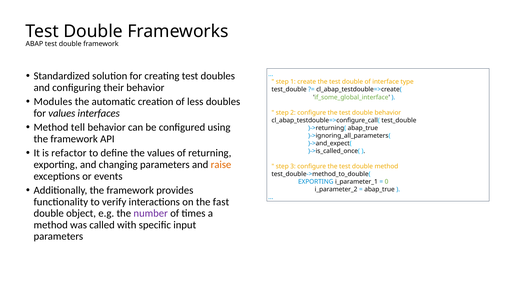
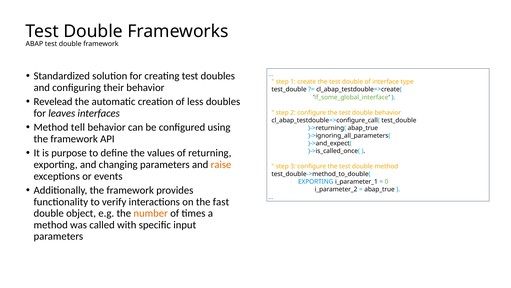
Modules: Modules -> Revelead
for values: values -> leaves
refactor: refactor -> purpose
number colour: purple -> orange
